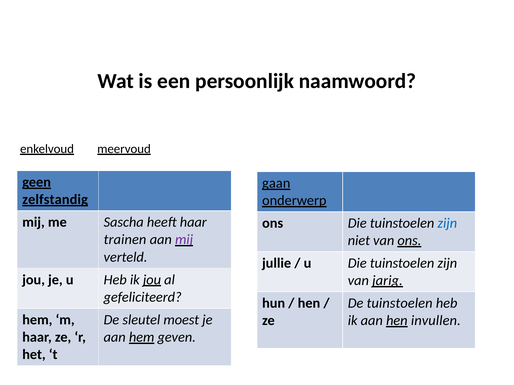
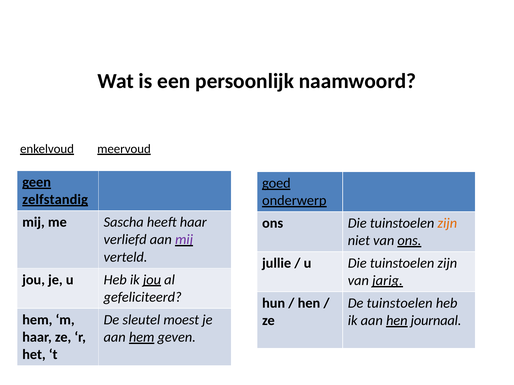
gaan: gaan -> goed
zijn at (447, 223) colour: blue -> orange
trainen: trainen -> verliefd
invullen: invullen -> journaal
